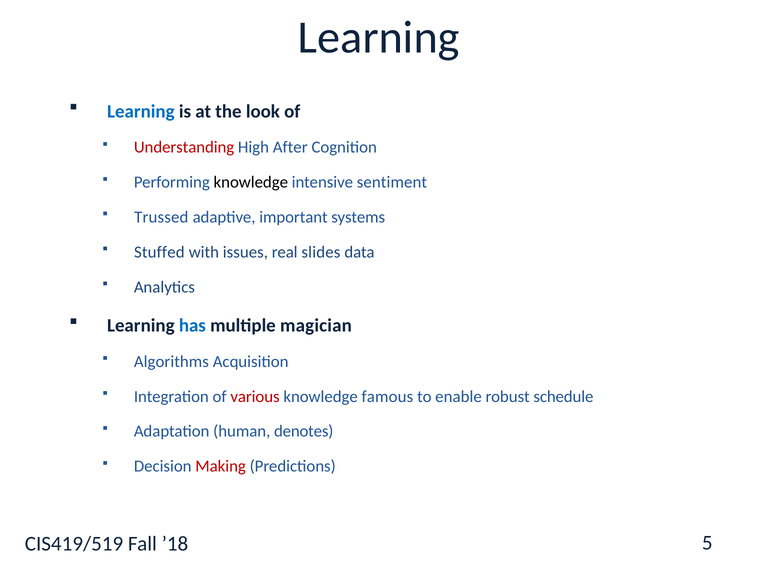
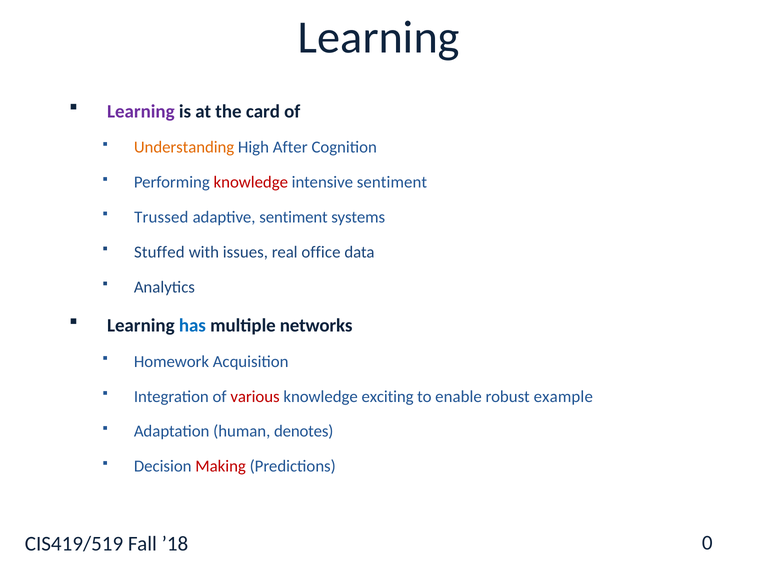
Learning at (141, 111) colour: blue -> purple
look: look -> card
Understanding colour: red -> orange
knowledge at (251, 182) colour: black -> red
adaptive important: important -> sentiment
slides: slides -> office
magician: magician -> networks
Algorithms: Algorithms -> Homework
famous: famous -> exciting
schedule: schedule -> example
5: 5 -> 0
